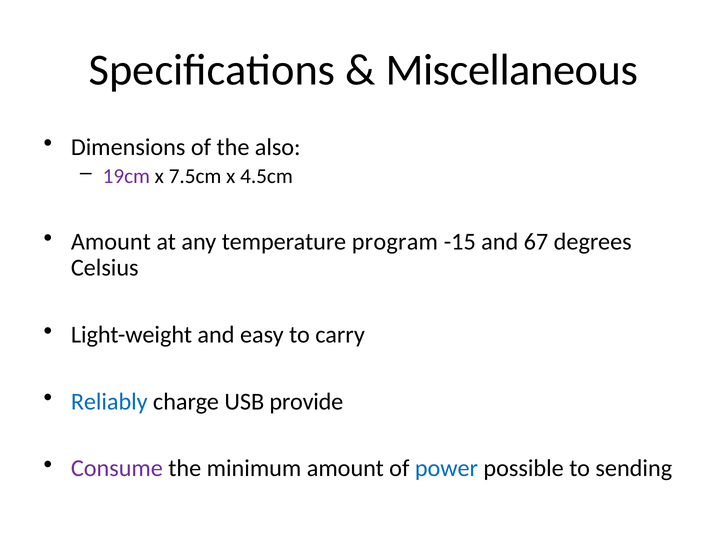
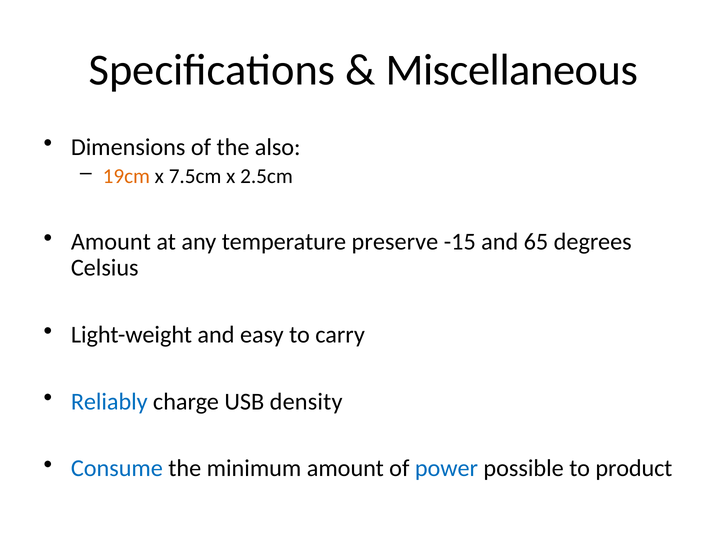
19cm colour: purple -> orange
4.5cm: 4.5cm -> 2.5cm
program: program -> preserve
67: 67 -> 65
provide: provide -> density
Consume colour: purple -> blue
sending: sending -> product
